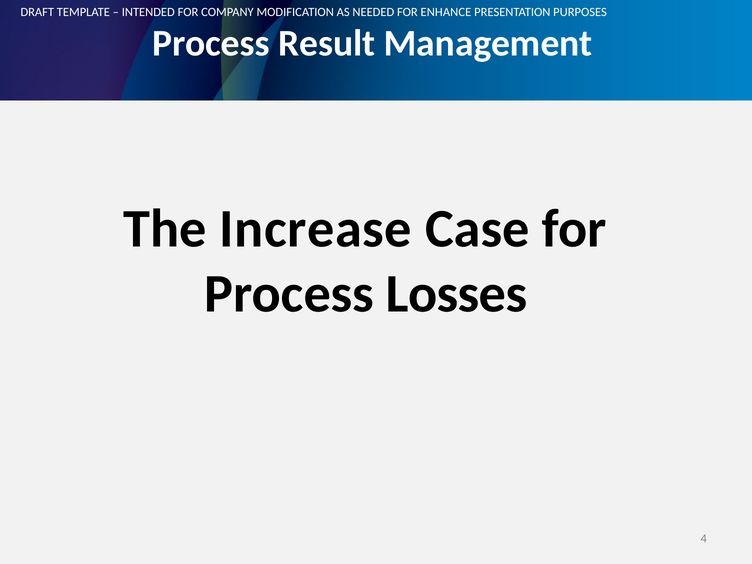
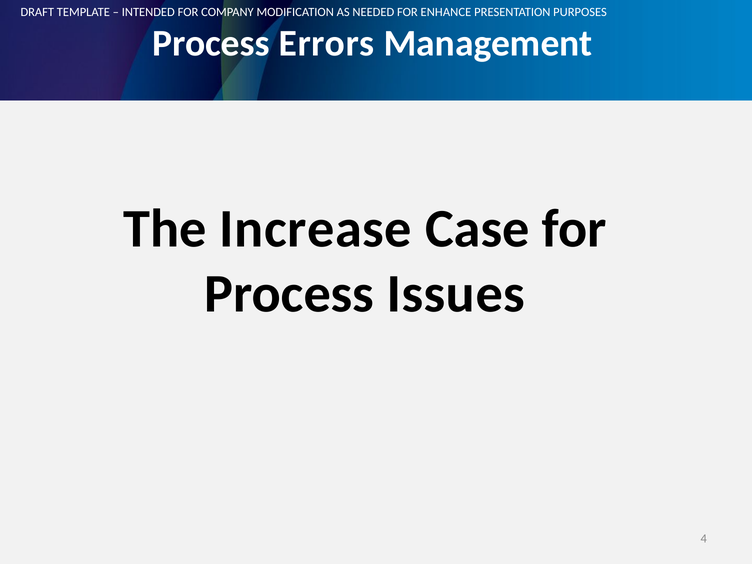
Result: Result -> Errors
Losses: Losses -> Issues
